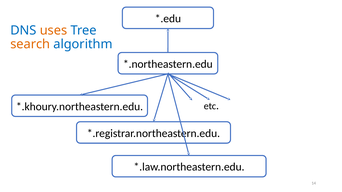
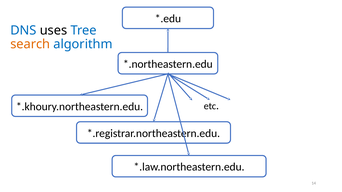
uses colour: orange -> black
